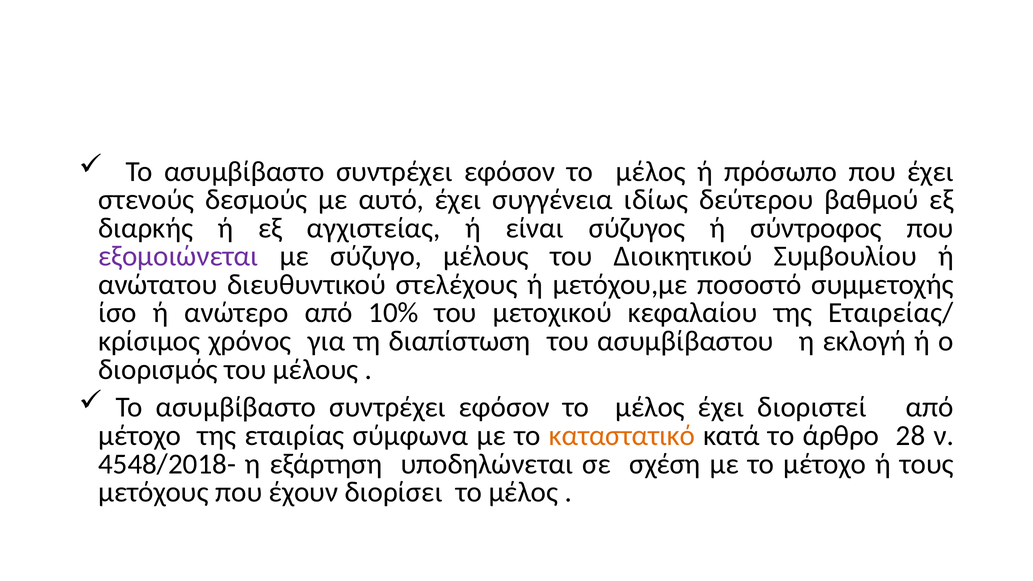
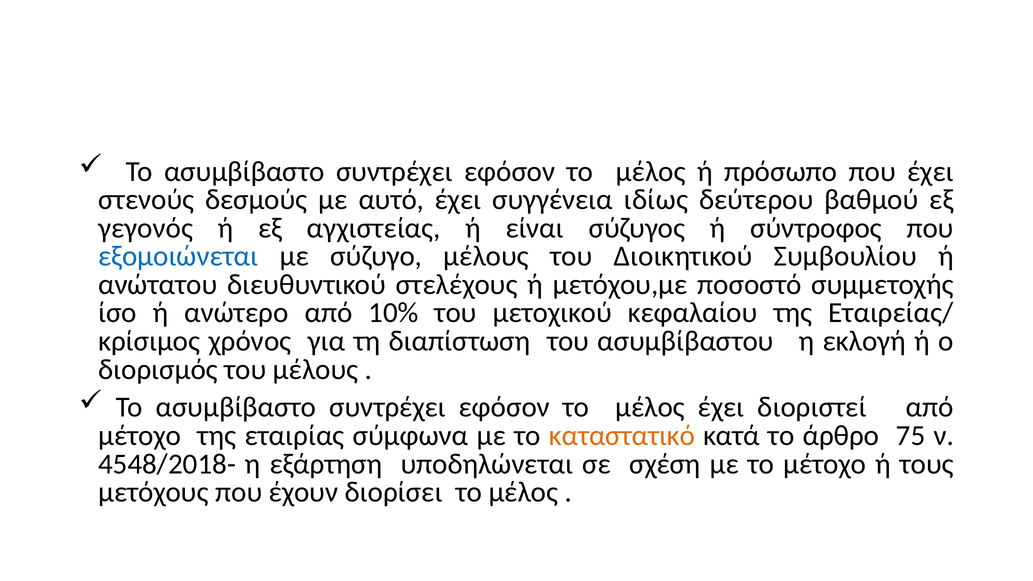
διαρκής: διαρκής -> γεγονός
εξομοιώνεται colour: purple -> blue
28: 28 -> 75
